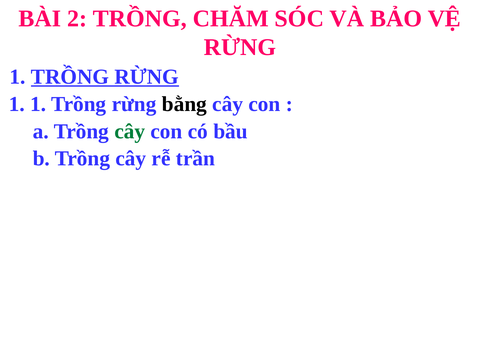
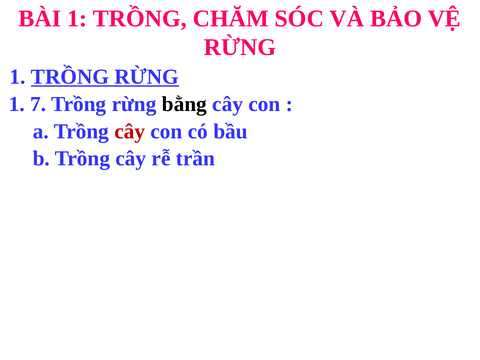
BÀI 2: 2 -> 1
1 1: 1 -> 7
cây at (130, 131) colour: green -> red
